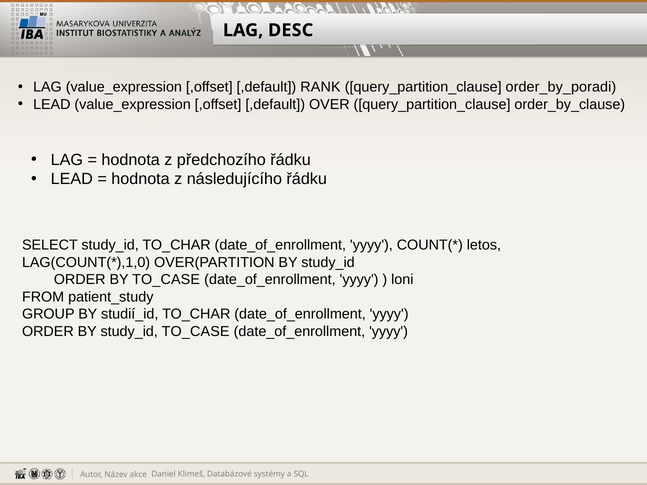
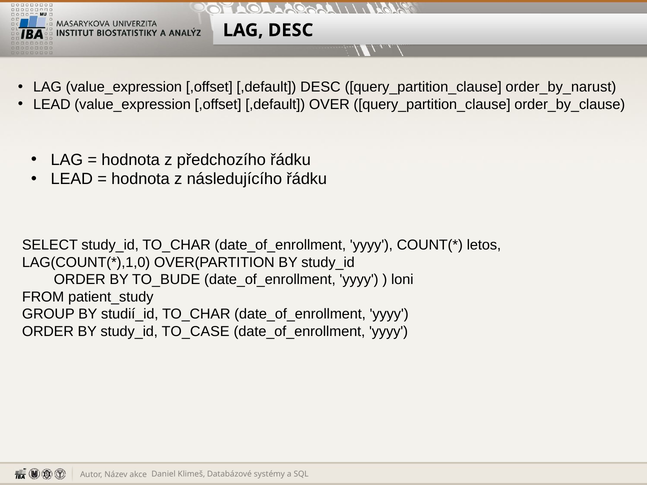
,default RANK: RANK -> DESC
order_by_poradi: order_by_poradi -> order_by_narust
BY TO_CASE: TO_CASE -> TO_BUDE
